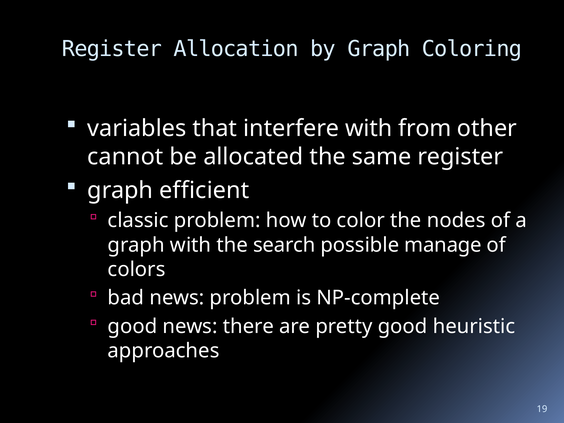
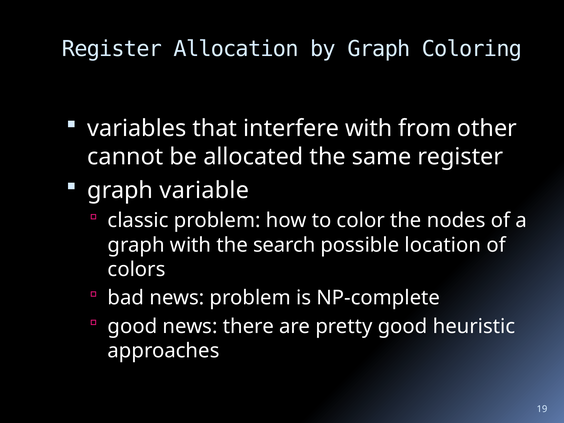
efficient: efficient -> variable
manage: manage -> location
